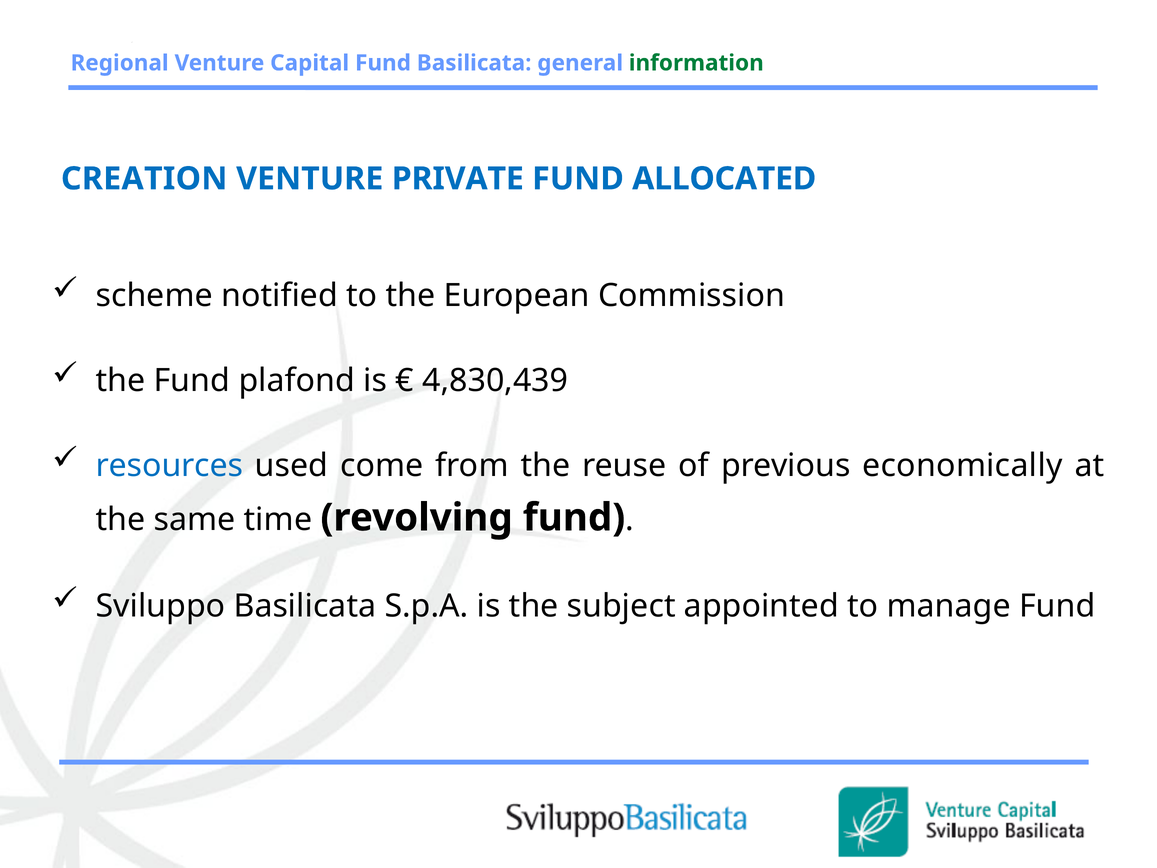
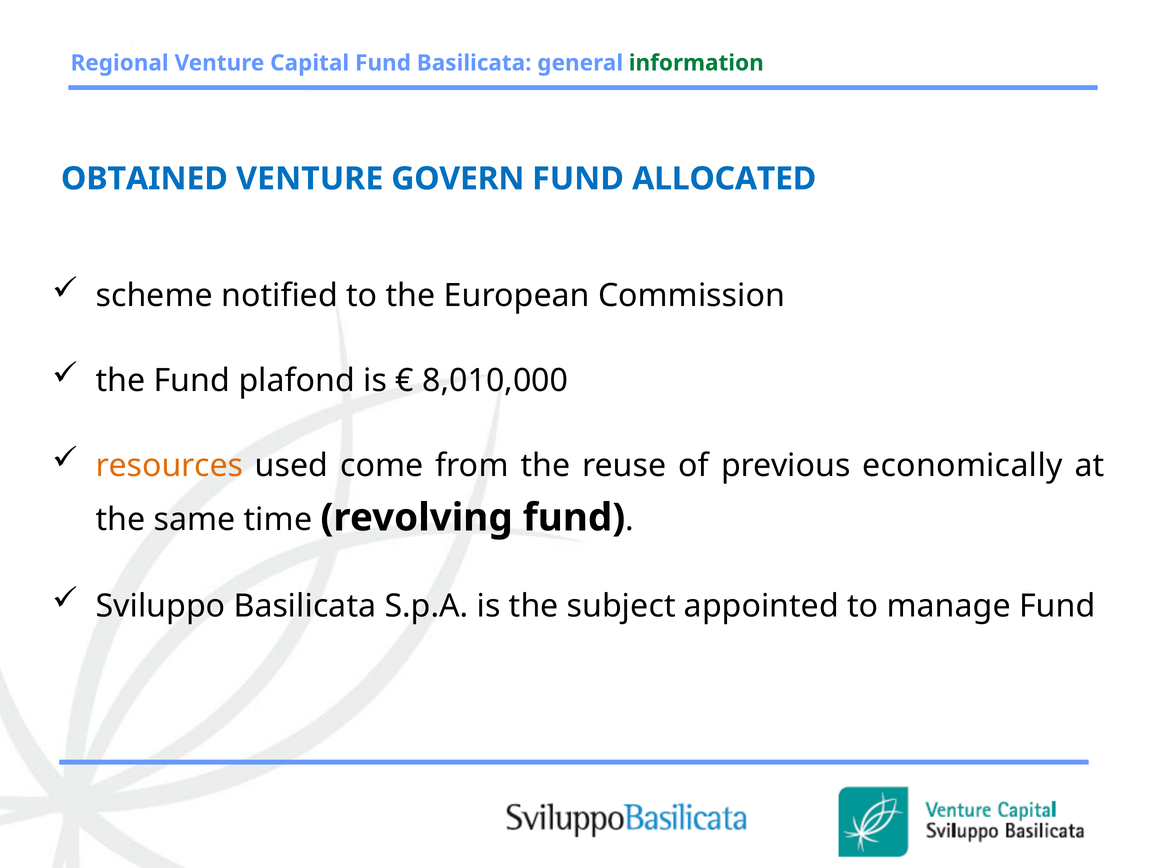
CREATION: CREATION -> OBTAINED
PRIVATE: PRIVATE -> GOVERN
4,830,439: 4,830,439 -> 8,010,000
resources colour: blue -> orange
